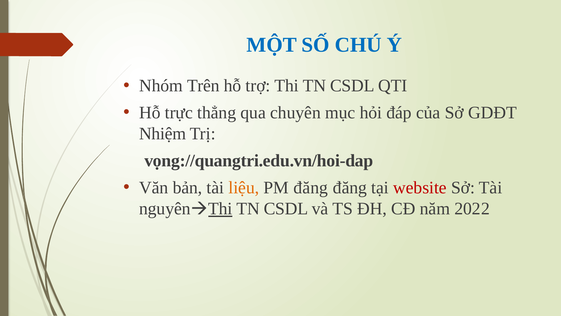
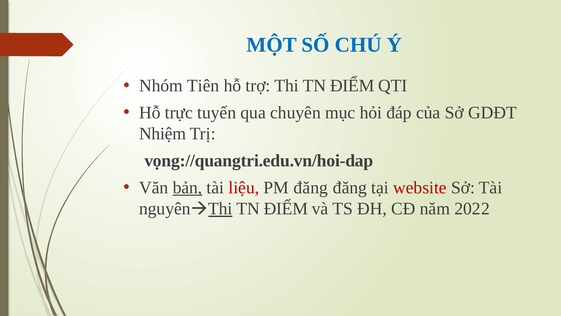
Trên: Trên -> Tiên
trợ Thi TN CSDL: CSDL -> ĐIỂM
thẳng: thẳng -> tuyển
bản underline: none -> present
liệu colour: orange -> red
CSDL at (286, 208): CSDL -> ĐIỂM
